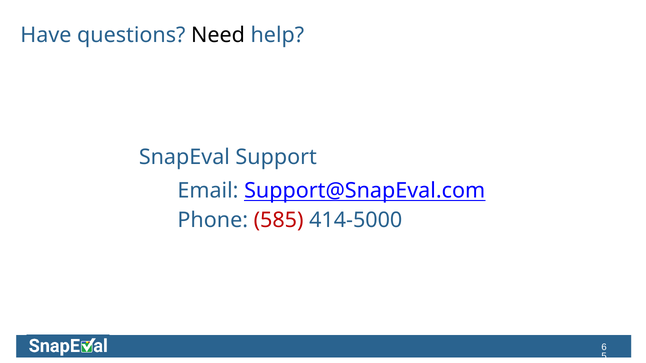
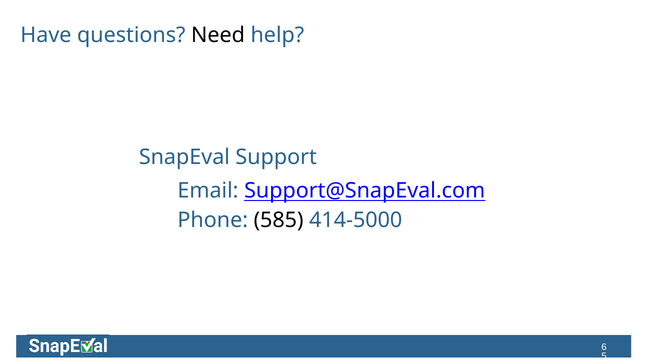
585 colour: red -> black
